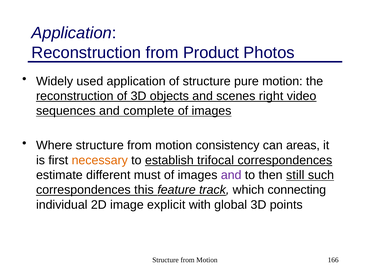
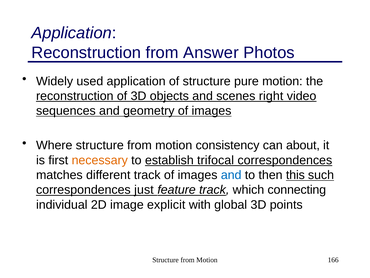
Product: Product -> Answer
complete: complete -> geometry
areas: areas -> about
estimate: estimate -> matches
different must: must -> track
and at (231, 175) colour: purple -> blue
still: still -> this
this: this -> just
